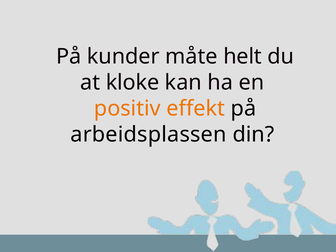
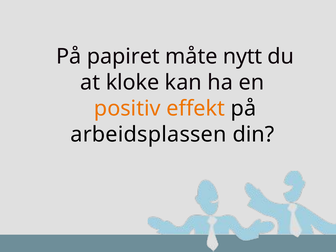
kunder: kunder -> papiret
helt: helt -> nytt
